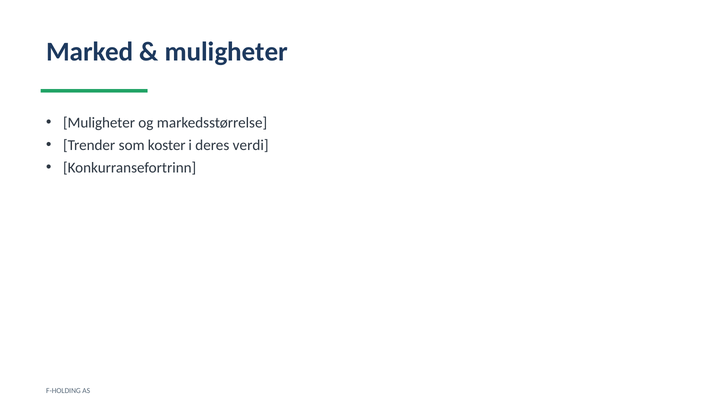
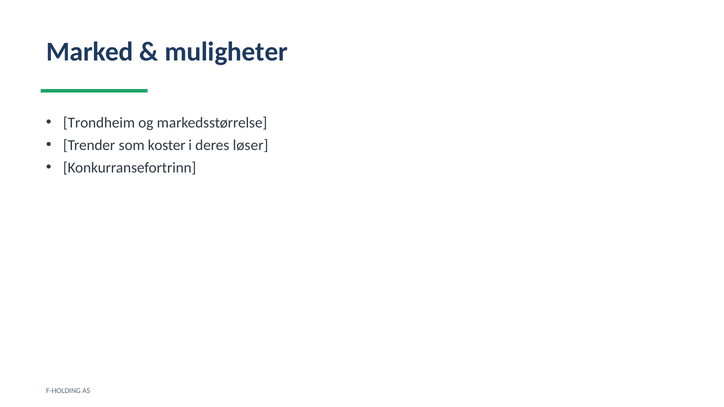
Muligheter at (99, 123): Muligheter -> Trondheim
verdi: verdi -> løser
